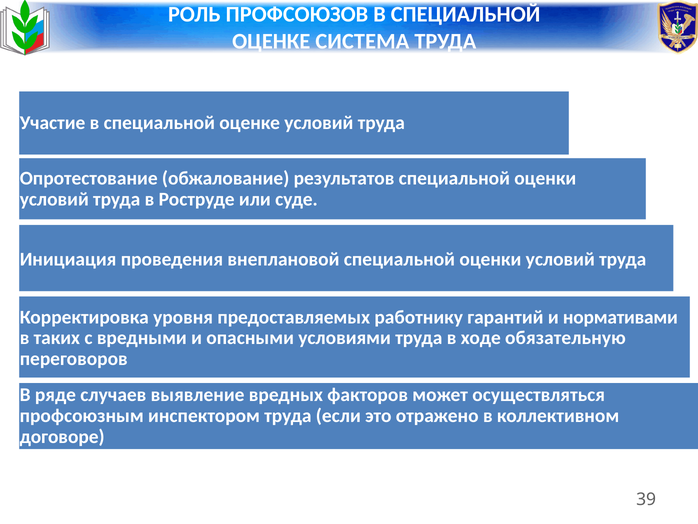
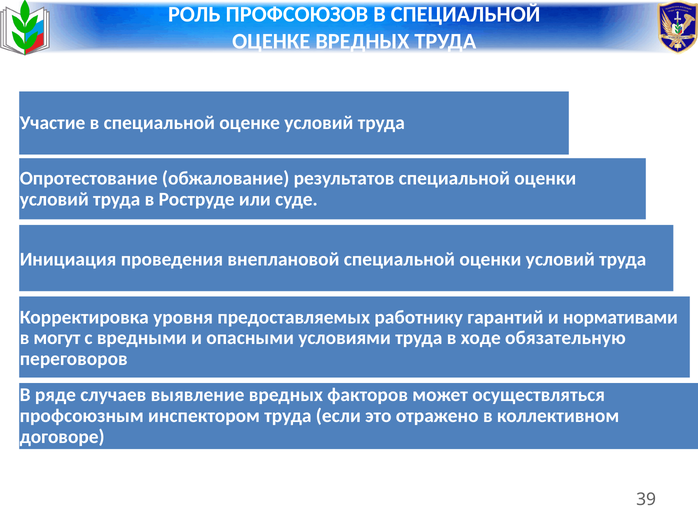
ОЦЕНКЕ СИСТЕМА: СИСТЕМА -> ВРЕДНЫХ
таких: таких -> могут
